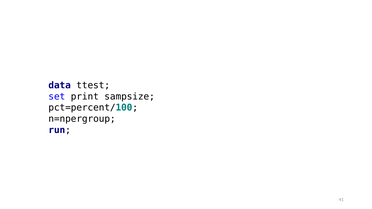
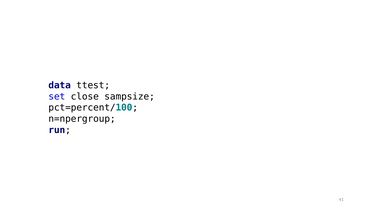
print: print -> close
